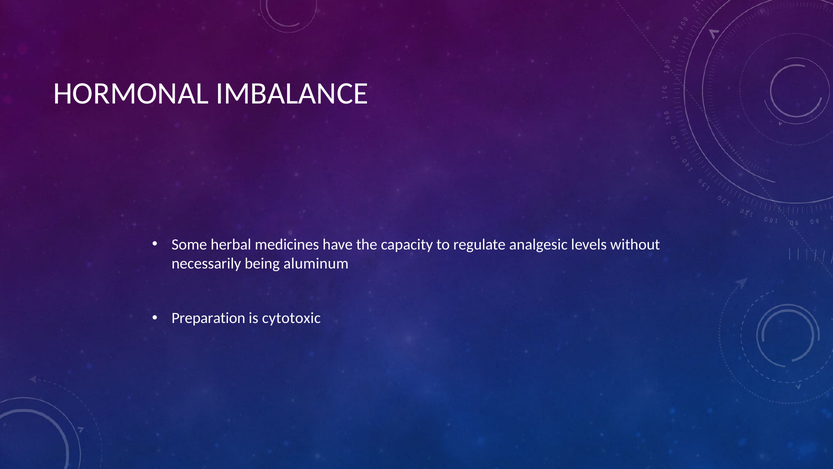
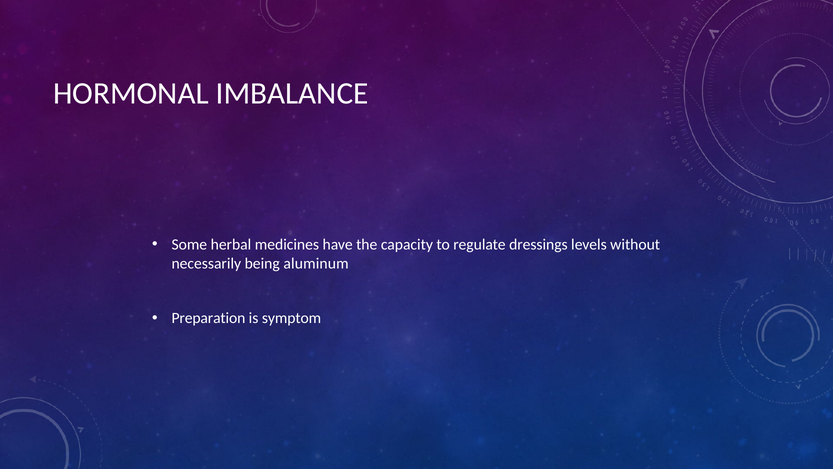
analgesic: analgesic -> dressings
cytotoxic: cytotoxic -> symptom
